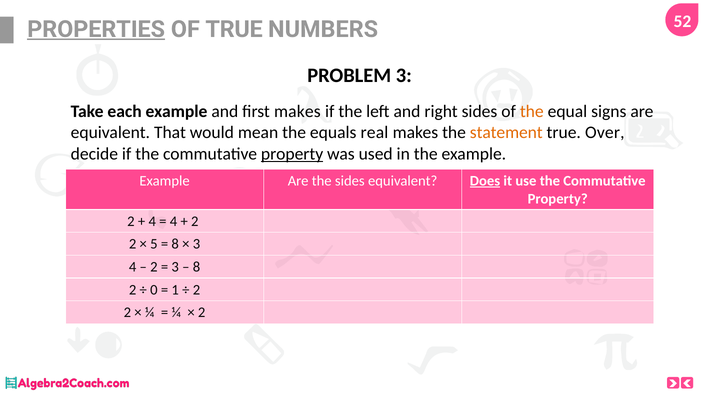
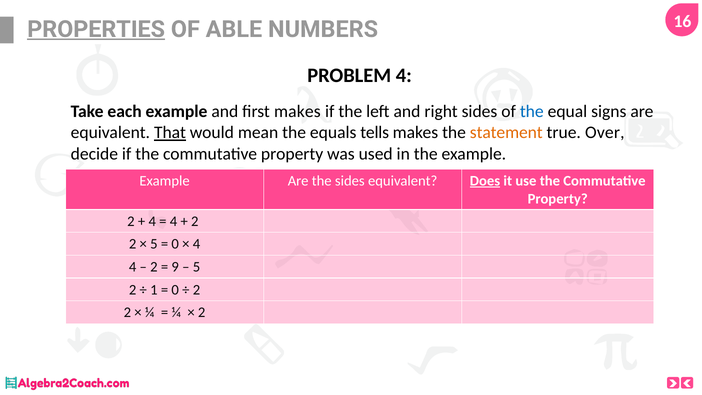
OF TRUE: TRUE -> ABLE
52: 52 -> 16
PROBLEM 3: 3 -> 4
the at (532, 112) colour: orange -> blue
That underline: none -> present
real: real -> tells
property at (292, 154) underline: present -> none
8 at (175, 244): 8 -> 0
3 at (196, 244): 3 -> 4
3 at (175, 267): 3 -> 9
8 at (196, 267): 8 -> 5
0: 0 -> 1
1 at (175, 290): 1 -> 0
